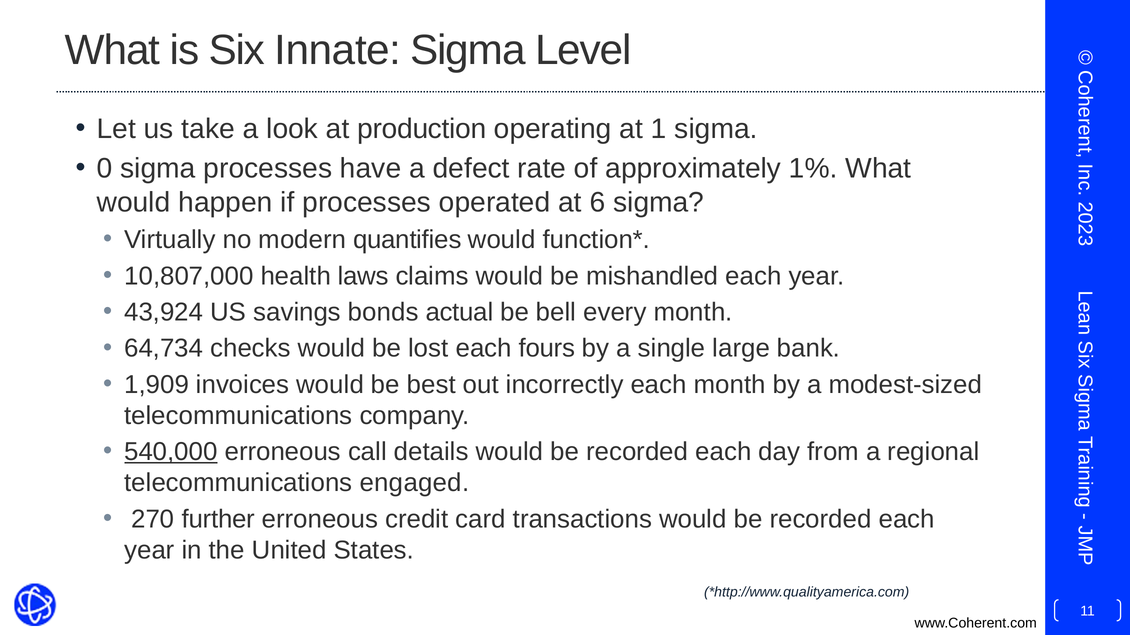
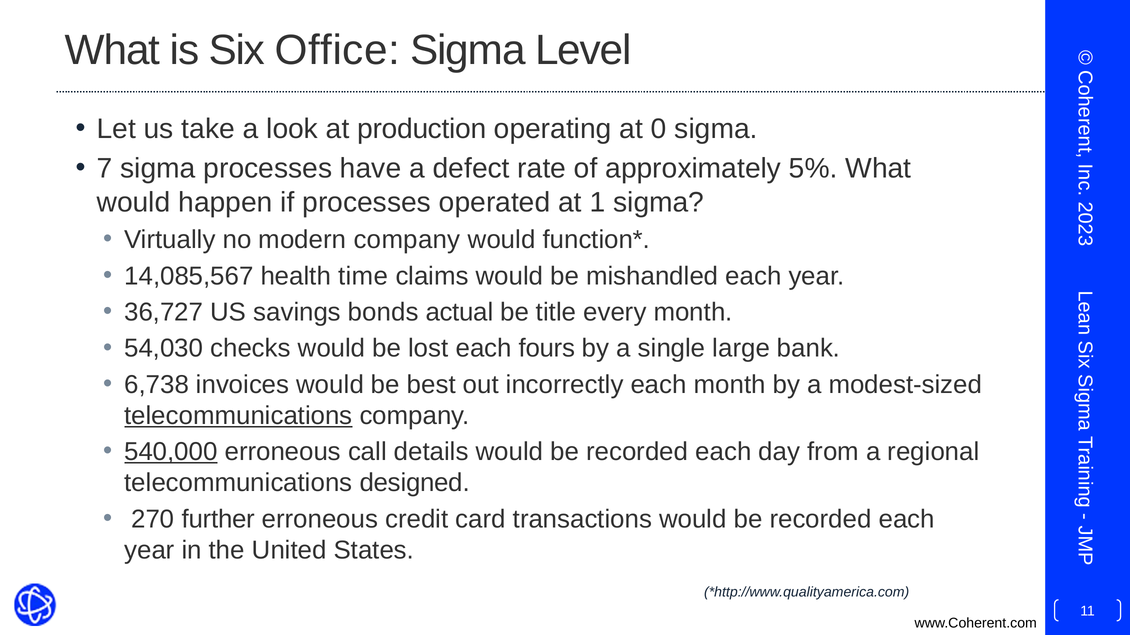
Innate: Innate -> Office
at 1: 1 -> 0
0 at (105, 169): 0 -> 7
1%: 1% -> 5%
6: 6 -> 1
modern quantifies: quantifies -> company
10,807,000: 10,807,000 -> 14,085,567
laws: laws -> time
43,924: 43,924 -> 36,727
bell: bell -> title
64,734: 64,734 -> 54,030
1,909: 1,909 -> 6,738
telecommunications at (238, 416) underline: none -> present
engaged: engaged -> designed
